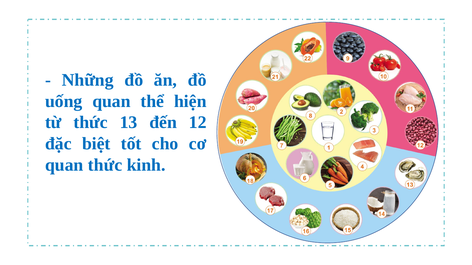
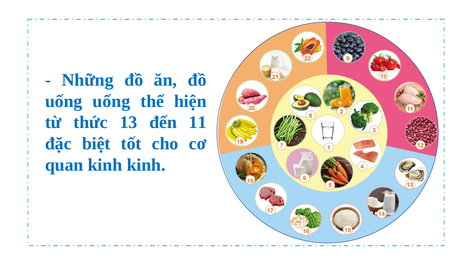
uống quan: quan -> uống
12: 12 -> 11
quan thức: thức -> kinh
